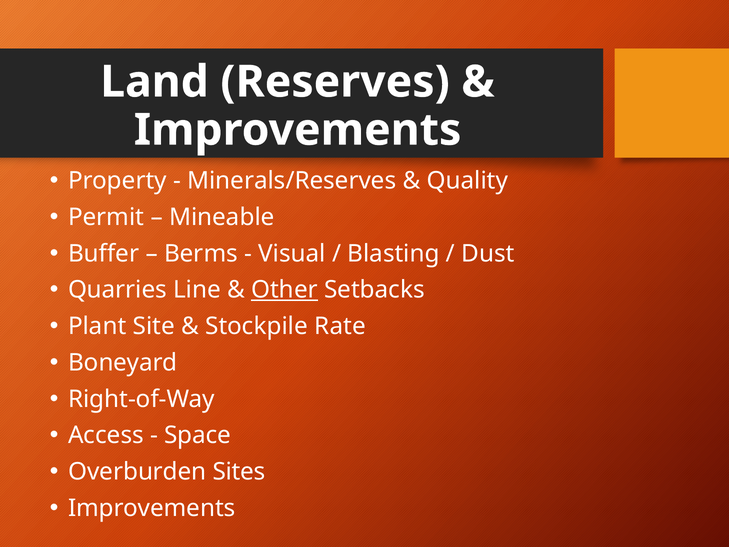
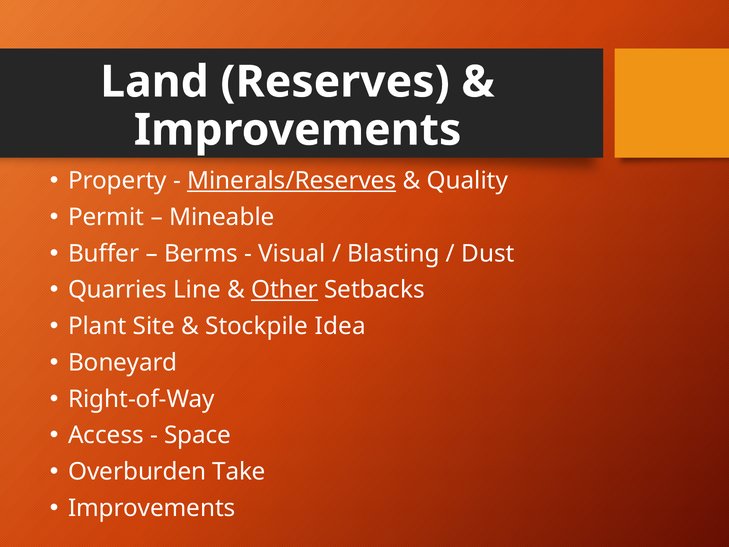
Minerals/Reserves underline: none -> present
Rate: Rate -> Idea
Sites: Sites -> Take
